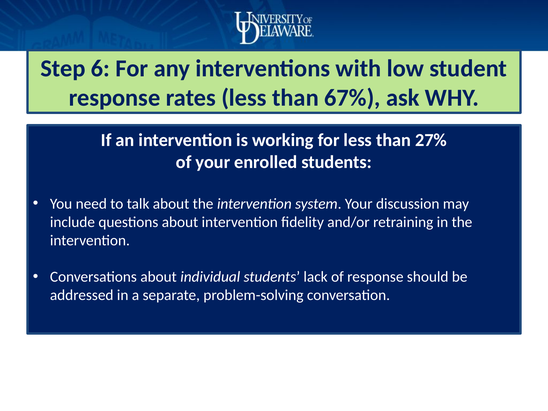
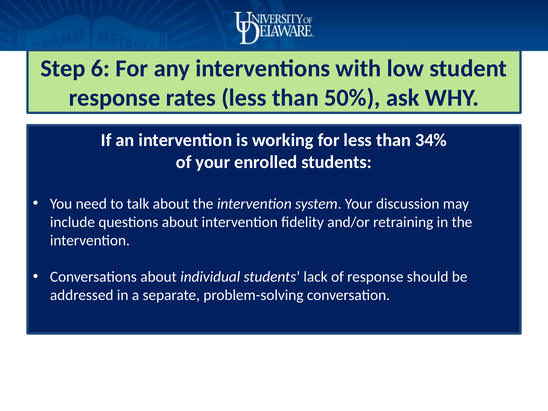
67%: 67% -> 50%
27%: 27% -> 34%
